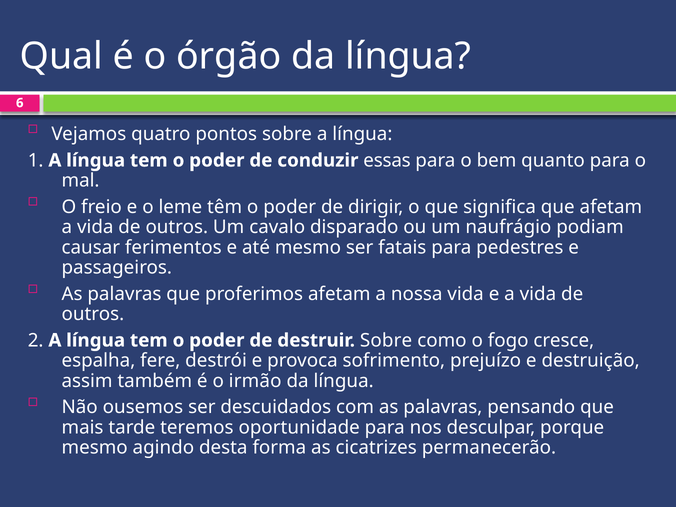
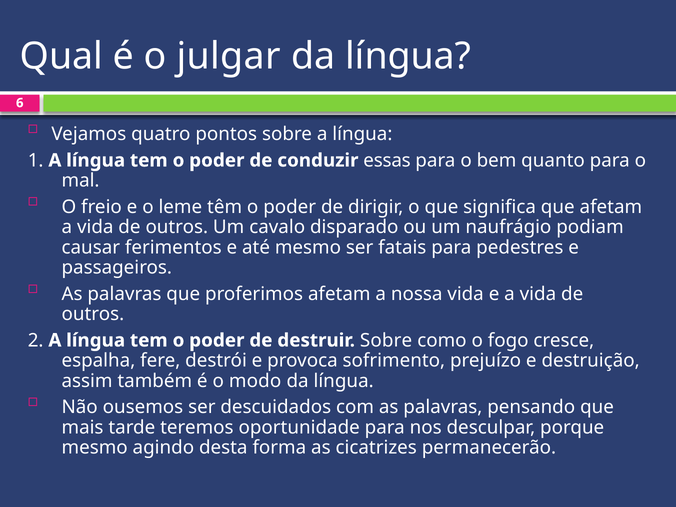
órgão: órgão -> julgar
irmão: irmão -> modo
